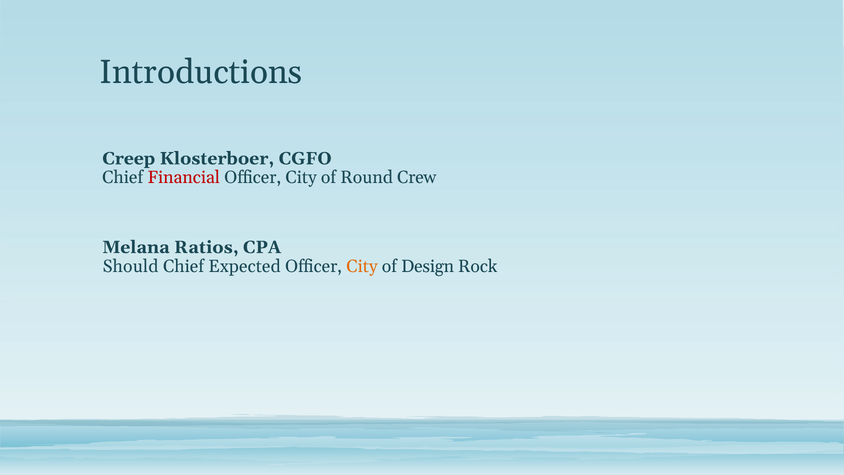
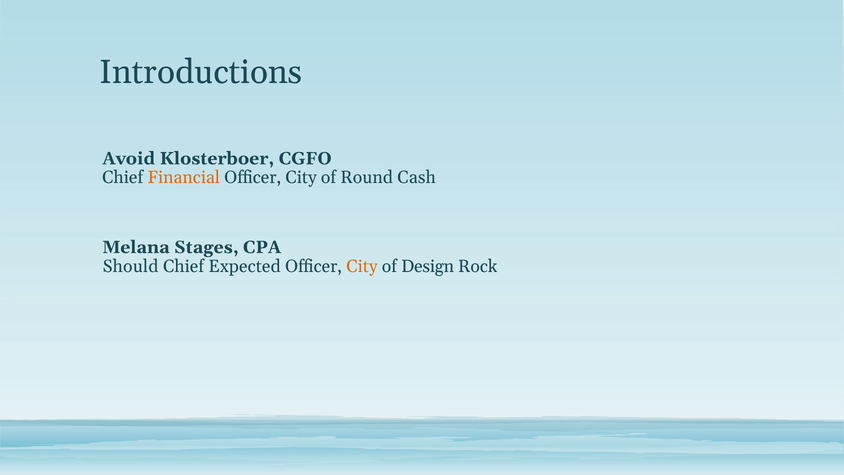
Creep: Creep -> Avoid
Financial colour: red -> orange
Crew: Crew -> Cash
Ratios: Ratios -> Stages
